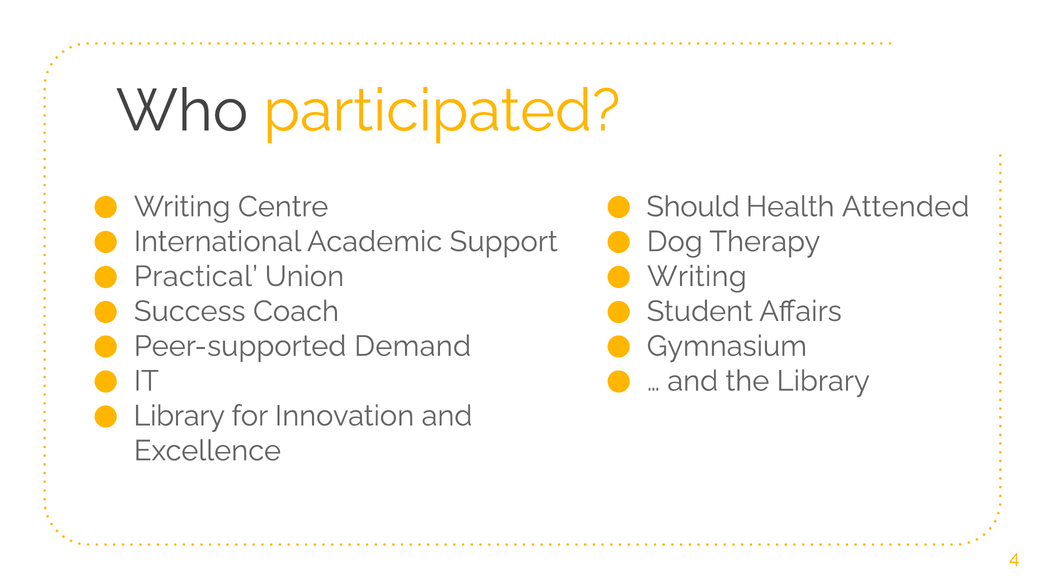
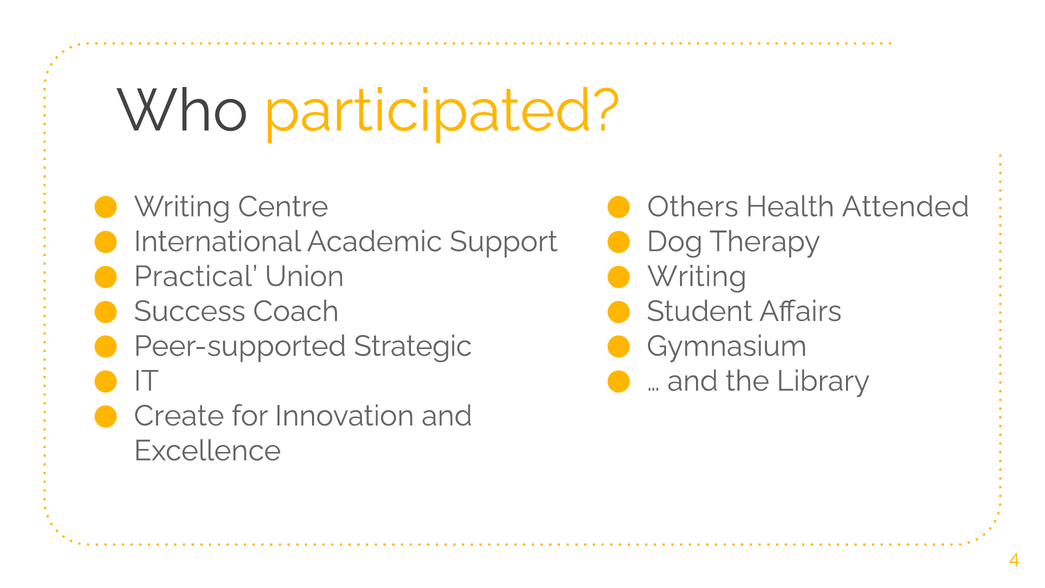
Should: Should -> Others
Demand: Demand -> Strategic
Library at (179, 416): Library -> Create
